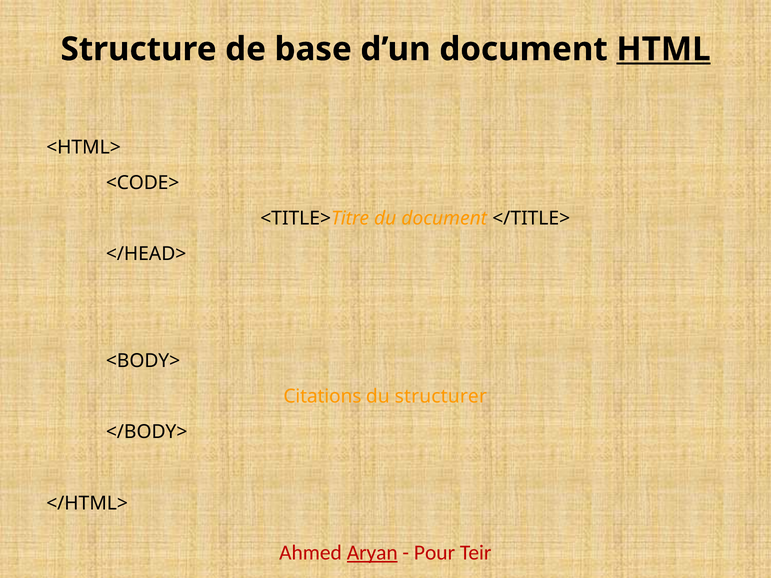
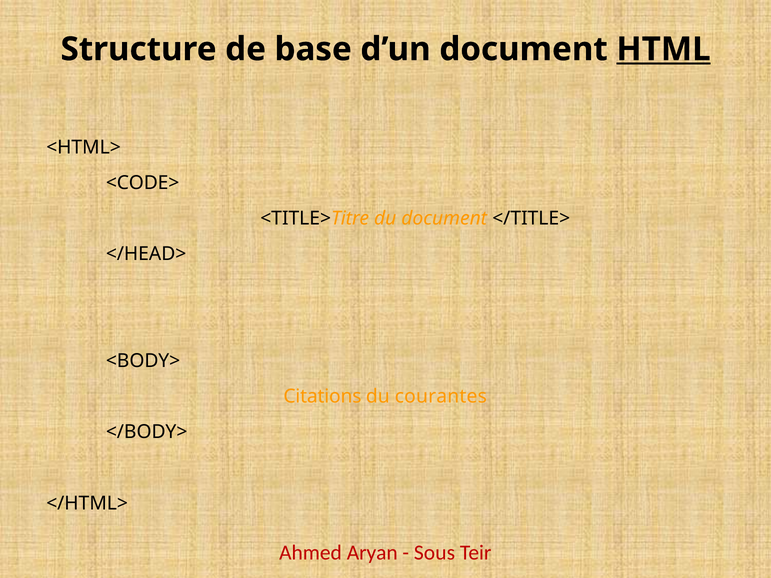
structurer: structurer -> courantes
Aryan underline: present -> none
Pour: Pour -> Sous
